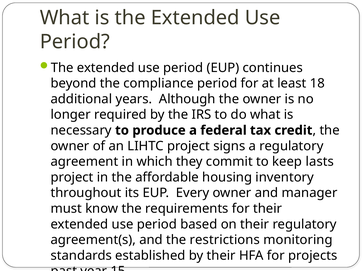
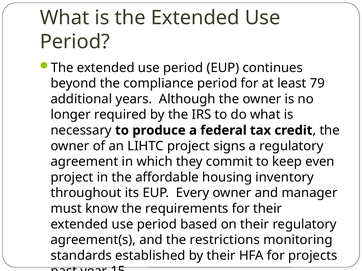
18: 18 -> 79
lasts: lasts -> even
